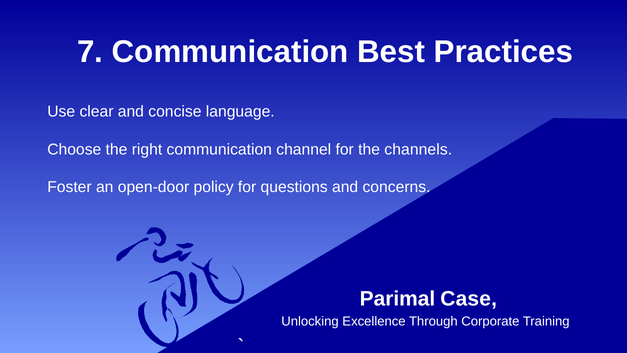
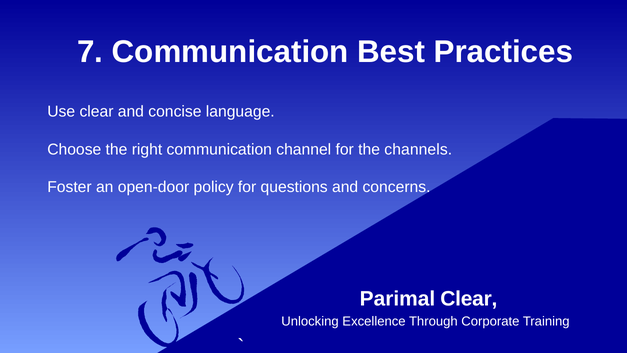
Parimal Case: Case -> Clear
